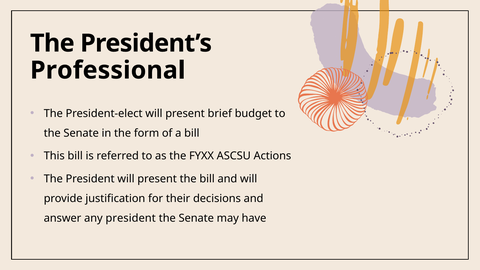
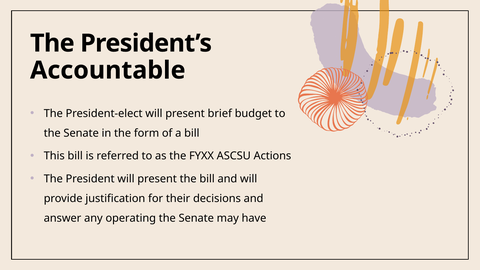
Professional: Professional -> Accountable
any president: president -> operating
